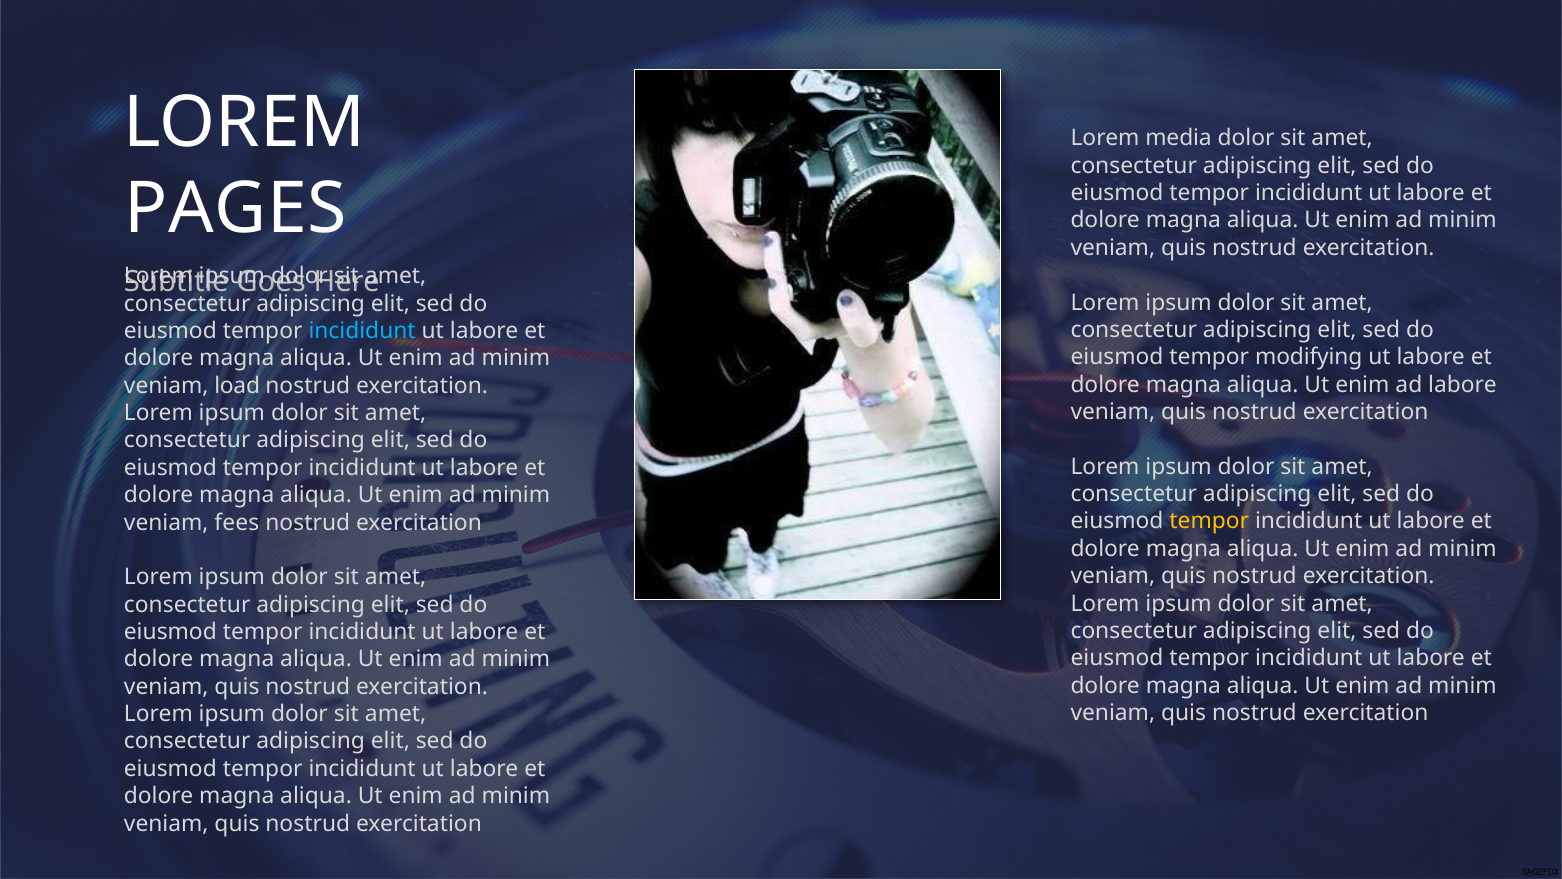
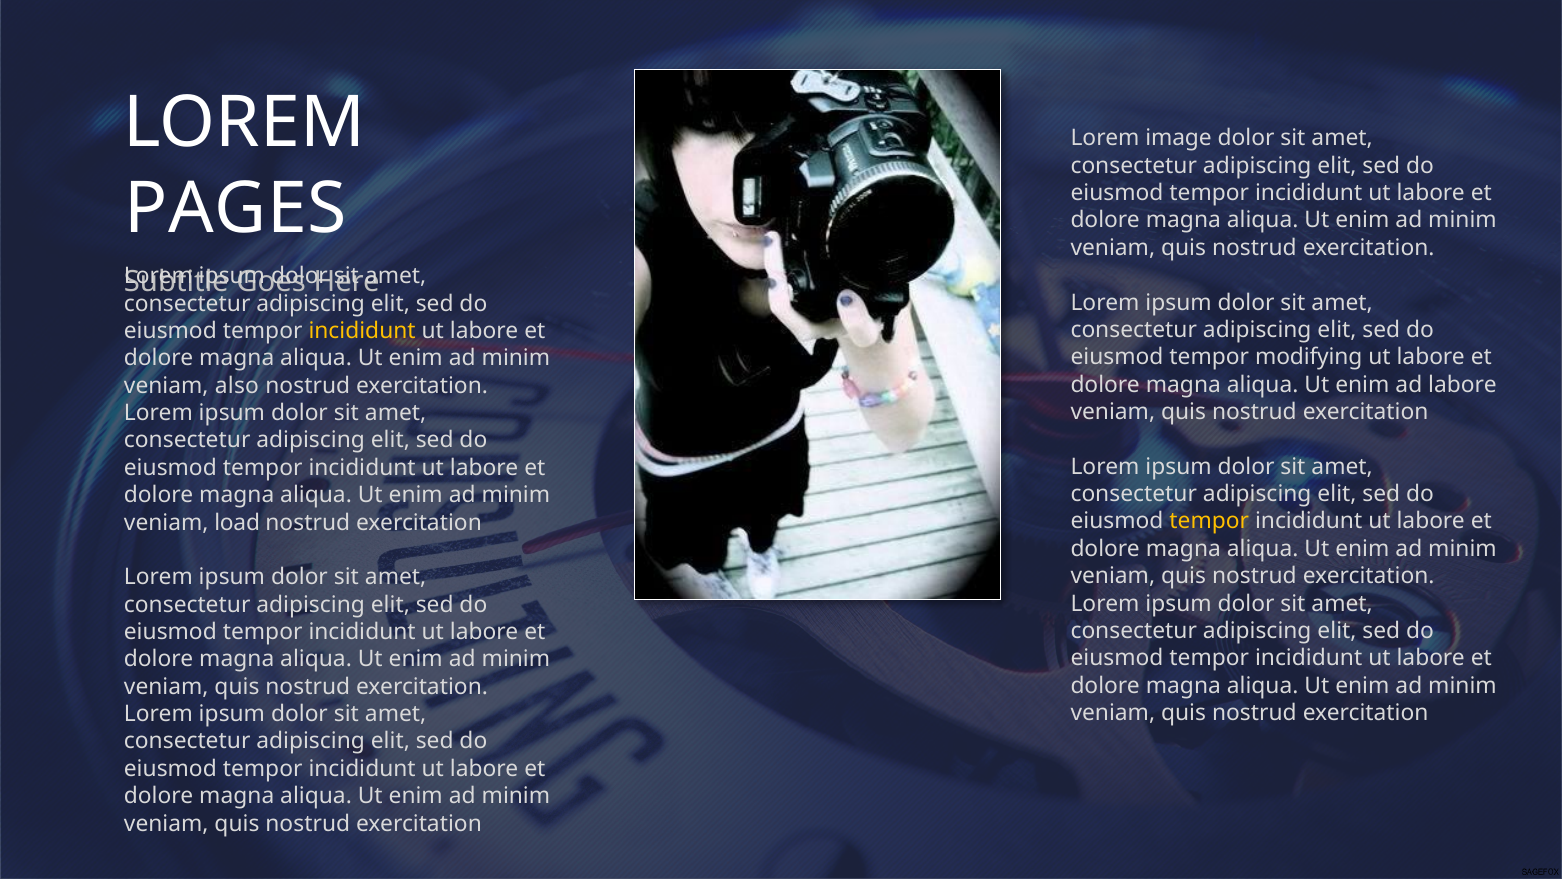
media: media -> image
incididunt at (362, 331) colour: light blue -> yellow
load: load -> also
fees: fees -> load
